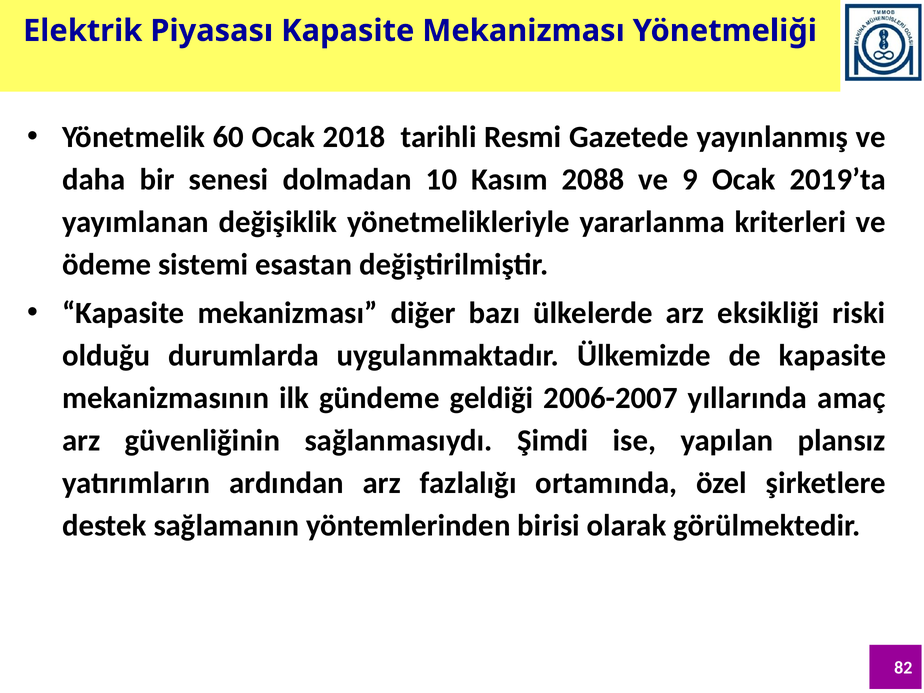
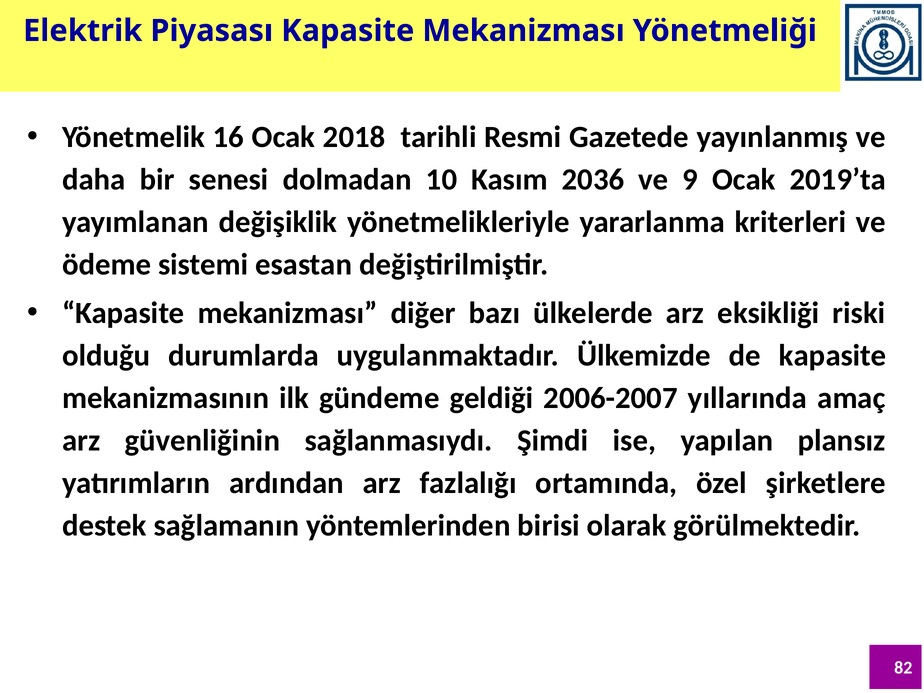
60: 60 -> 16
2088: 2088 -> 2036
